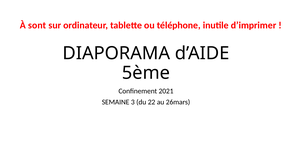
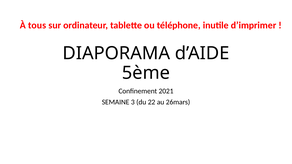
sont: sont -> tous
